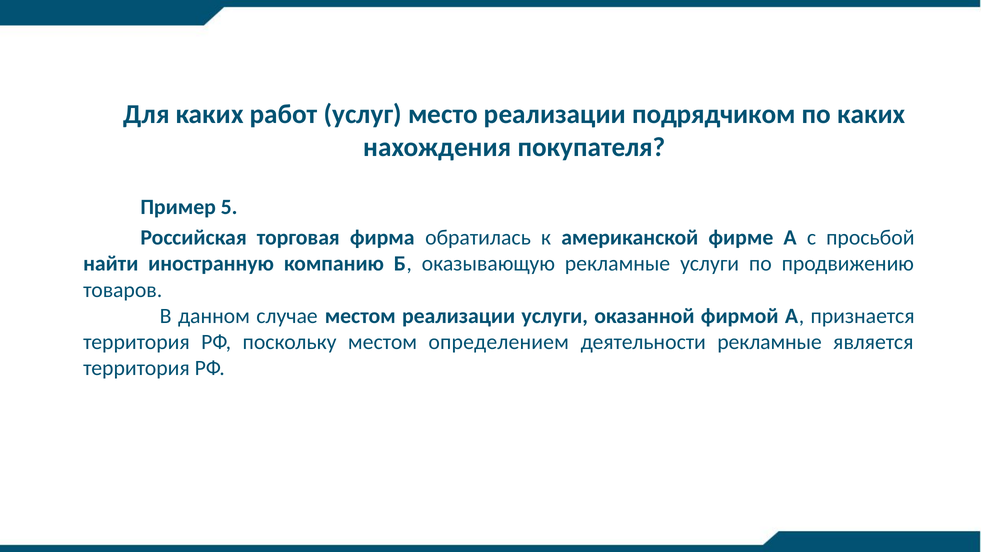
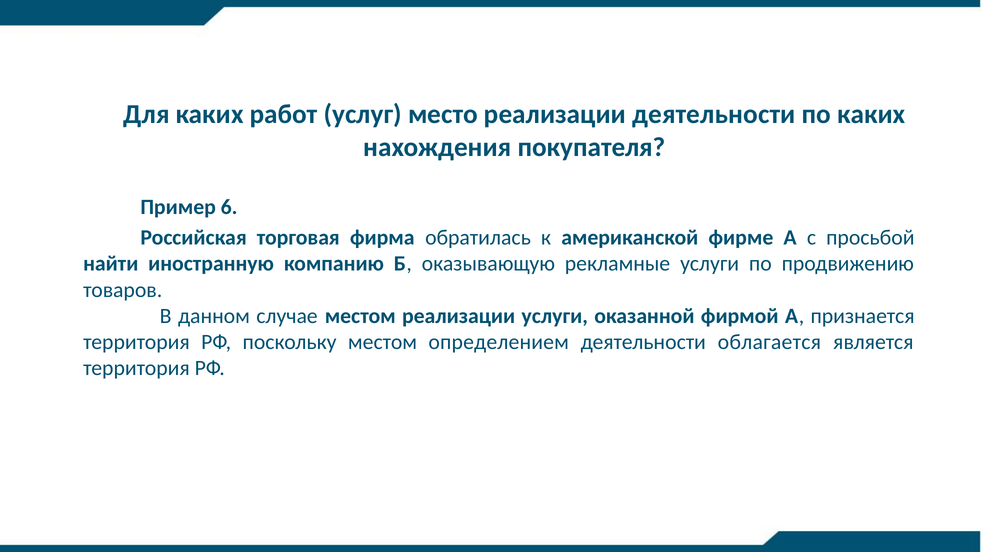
реализации подрядчиком: подрядчиком -> деятельности
5: 5 -> 6
деятельности рекламные: рекламные -> облагается
